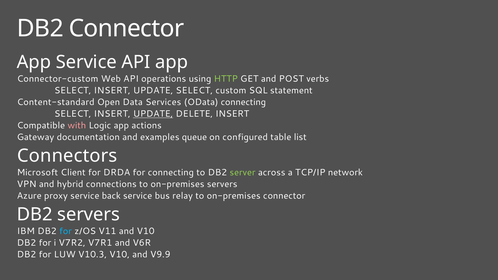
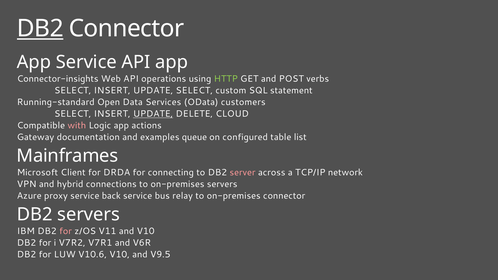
DB2 at (40, 29) underline: none -> present
Connector-custom: Connector-custom -> Connector-insights
Content-standard: Content-standard -> Running-standard
OData connecting: connecting -> customers
DELETE INSERT: INSERT -> CLOUD
Connectors: Connectors -> Mainframes
server colour: light green -> pink
for at (66, 231) colour: light blue -> pink
V10.3: V10.3 -> V10.6
V9.9: V9.9 -> V9.5
